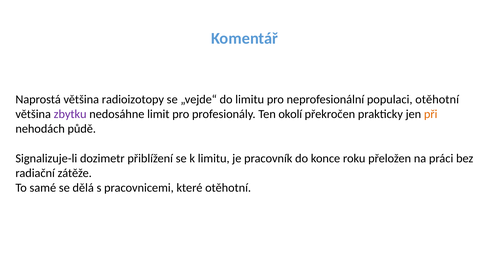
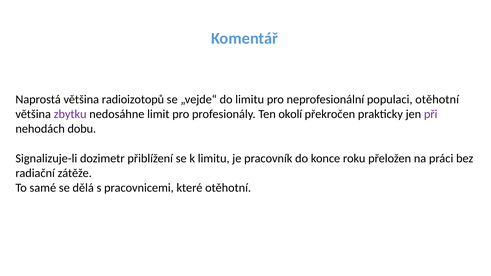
radioizotopy: radioizotopy -> radioizotopů
při colour: orange -> purple
půdě: půdě -> dobu
